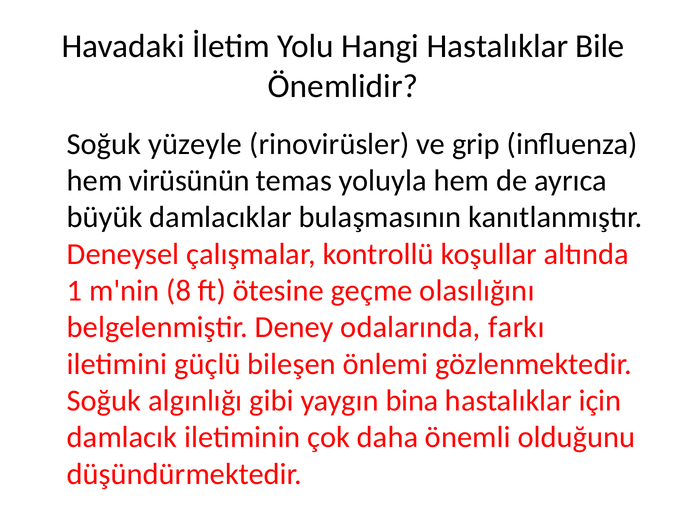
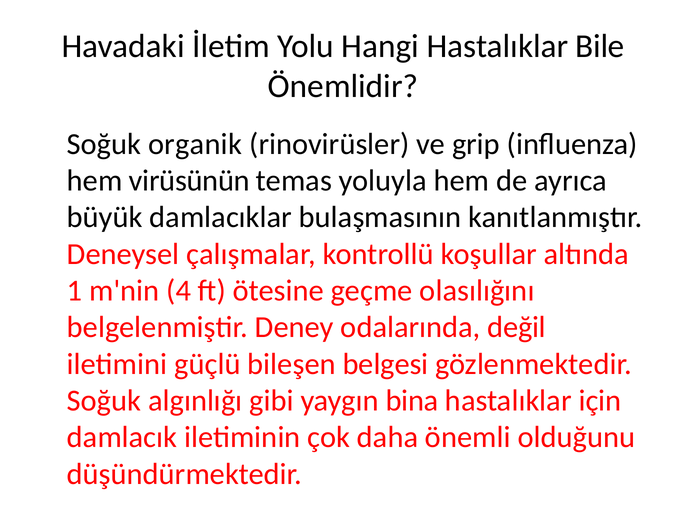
yüzeyle: yüzeyle -> organik
8: 8 -> 4
farkı: farkı -> değil
önlemi: önlemi -> belgesi
